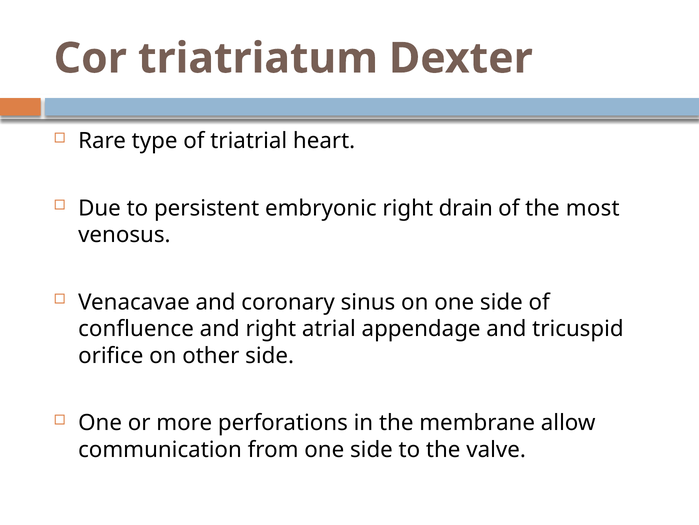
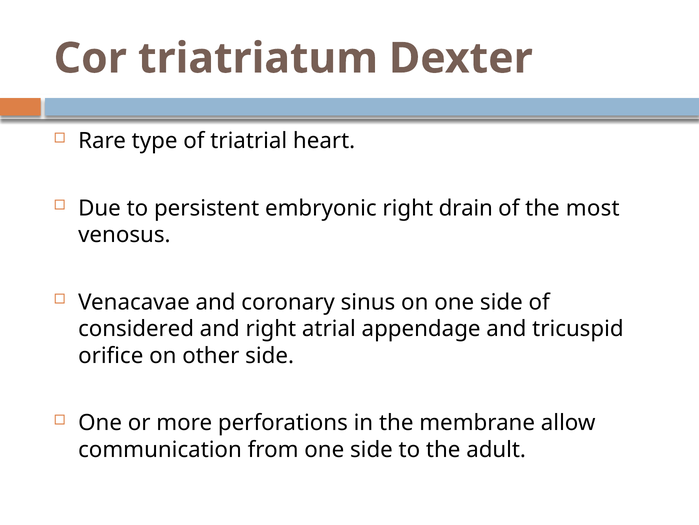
confluence: confluence -> considered
valve: valve -> adult
